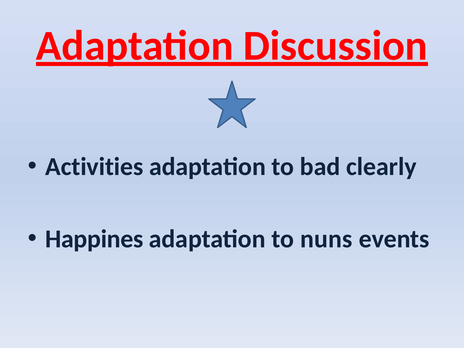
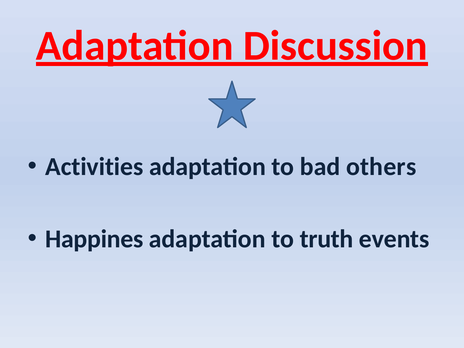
clearly: clearly -> others
nuns: nuns -> truth
